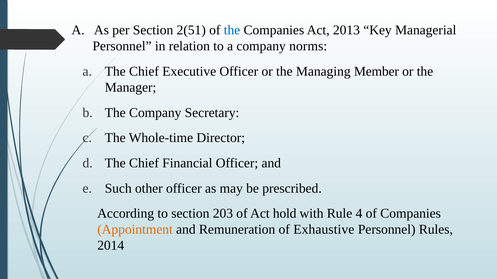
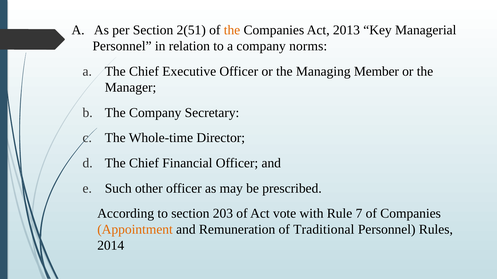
the at (232, 30) colour: blue -> orange
hold: hold -> vote
4: 4 -> 7
Exhaustive: Exhaustive -> Traditional
